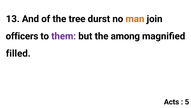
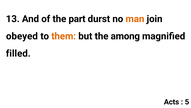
tree: tree -> part
officers: officers -> obeyed
them colour: purple -> orange
